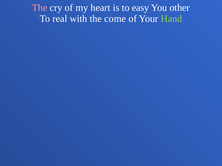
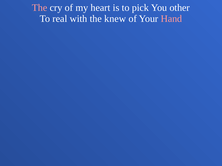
easy: easy -> pick
come: come -> knew
Hand colour: light green -> pink
